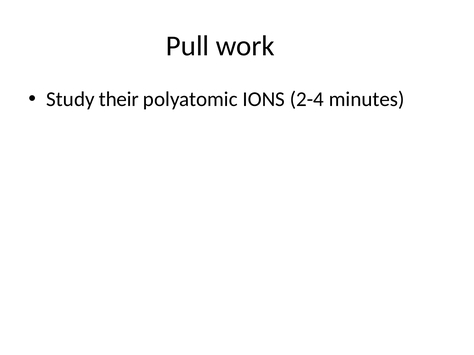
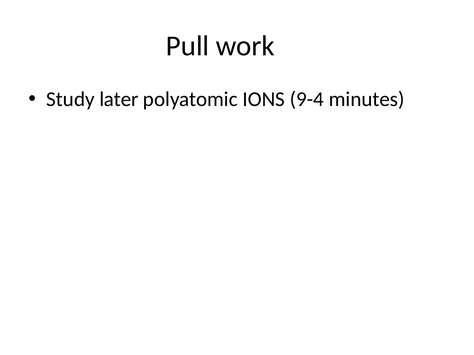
their: their -> later
2-4: 2-4 -> 9-4
